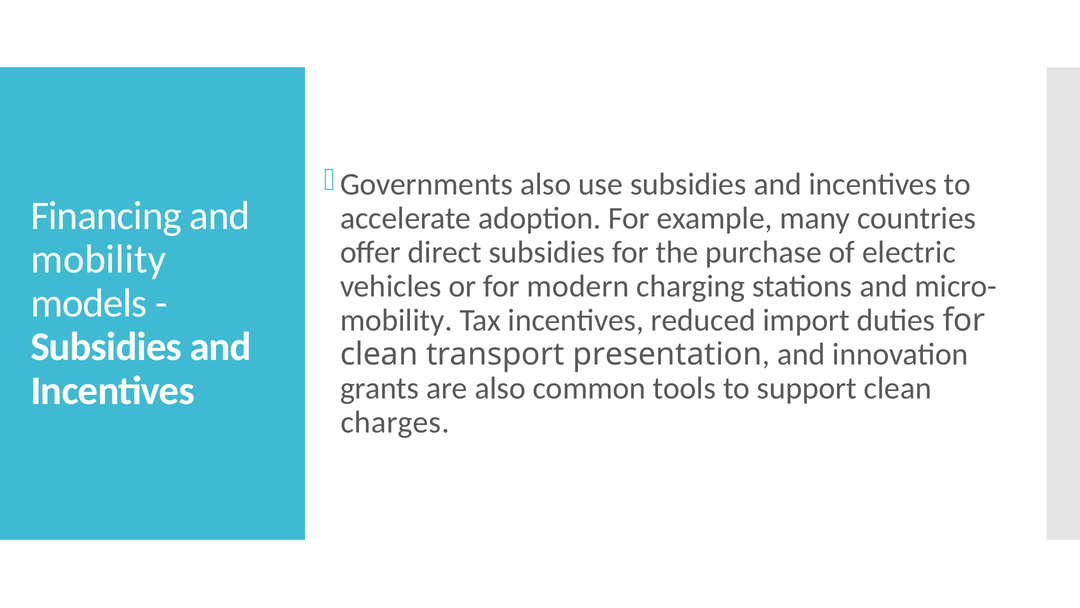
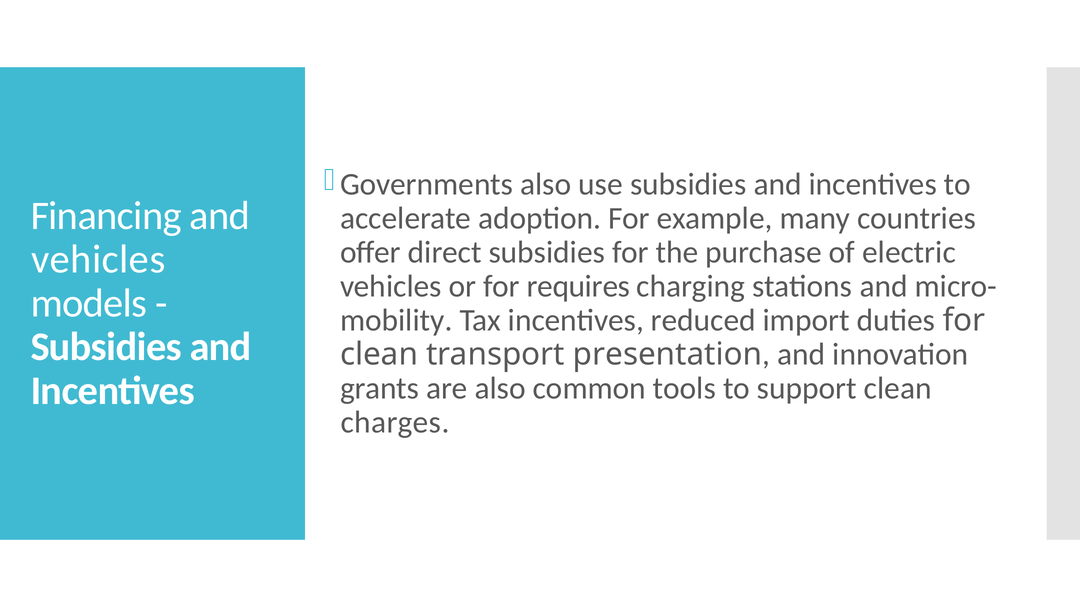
mobility at (98, 259): mobility -> vehicles
modern: modern -> requires
